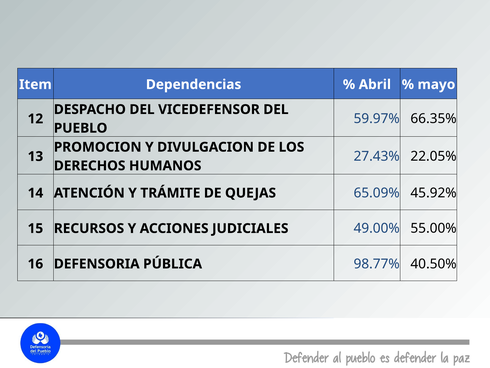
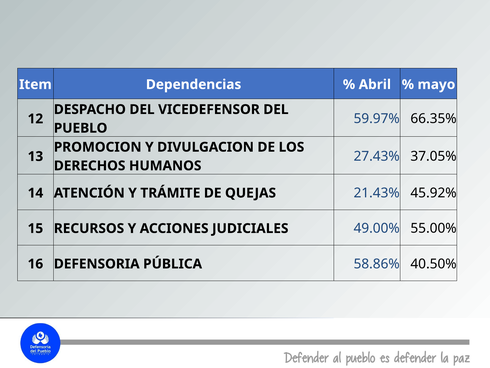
22.05%: 22.05% -> 37.05%
65.09%: 65.09% -> 21.43%
98.77%: 98.77% -> 58.86%
